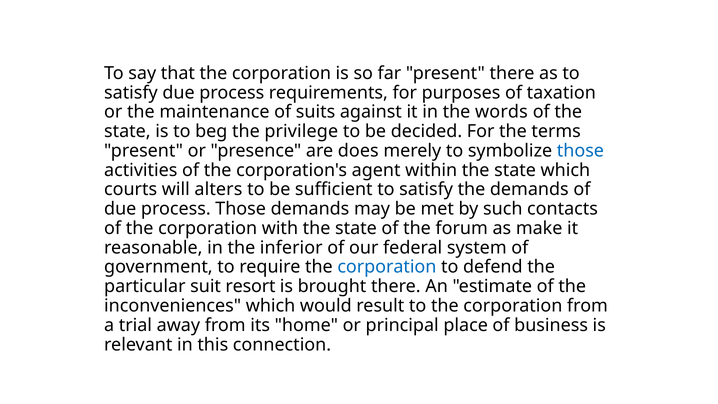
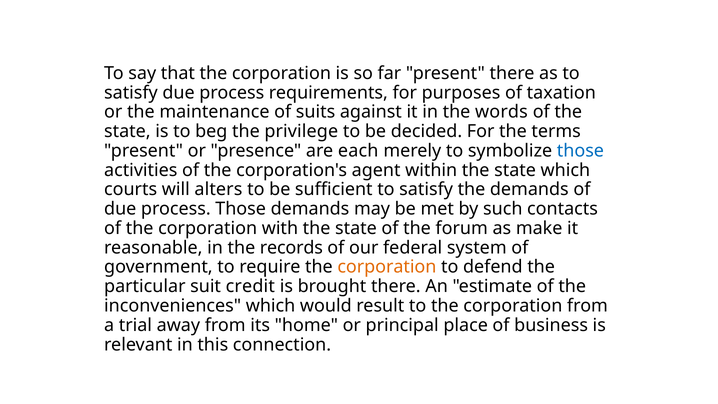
does: does -> each
inferior: inferior -> records
corporation at (387, 267) colour: blue -> orange
resort: resort -> credit
